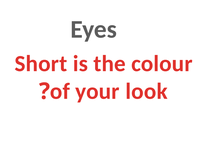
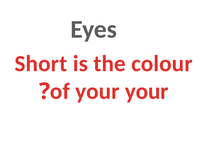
your look: look -> your
